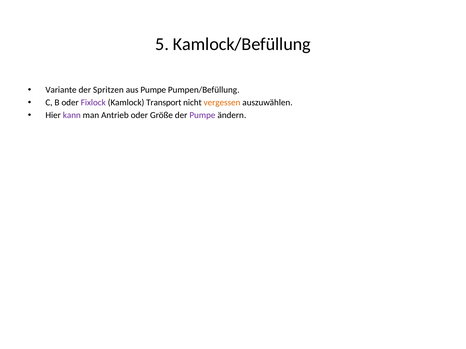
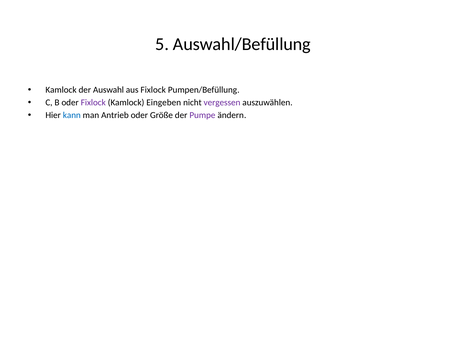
Kamlock/Befüllung: Kamlock/Befüllung -> Auswahl/Befüllung
Variante at (61, 90): Variante -> Kamlock
Spritzen: Spritzen -> Auswahl
aus Pumpe: Pumpe -> Fixlock
Transport: Transport -> Eingeben
vergessen colour: orange -> purple
kann colour: purple -> blue
